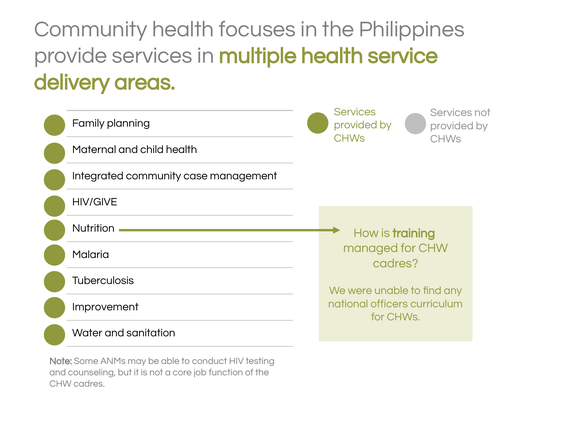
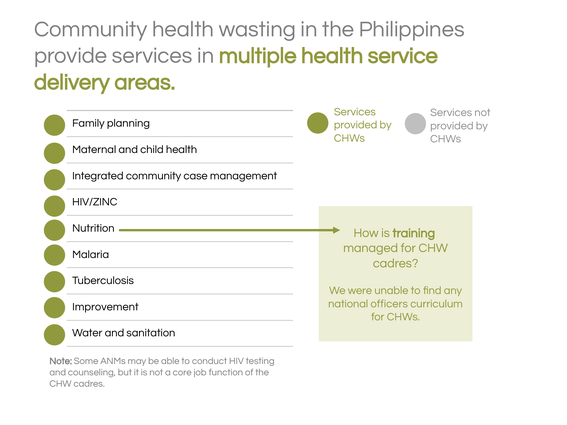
focuses: focuses -> wasting
HIV/GIVE: HIV/GIVE -> HIV/ZINC
